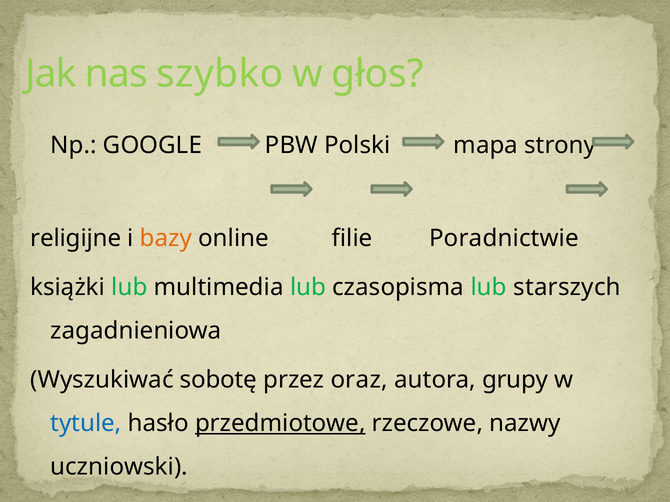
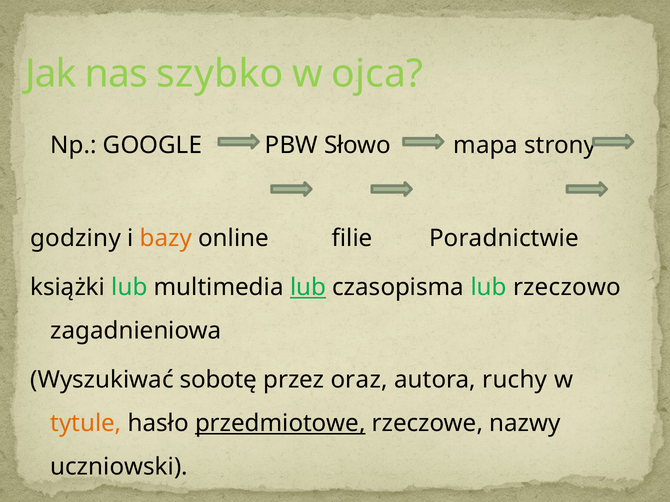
głos: głos -> ojca
Polski: Polski -> Słowo
religijne: religijne -> godziny
lub at (308, 287) underline: none -> present
starszych: starszych -> rzeczowo
grupy: grupy -> ruchy
tytule colour: blue -> orange
